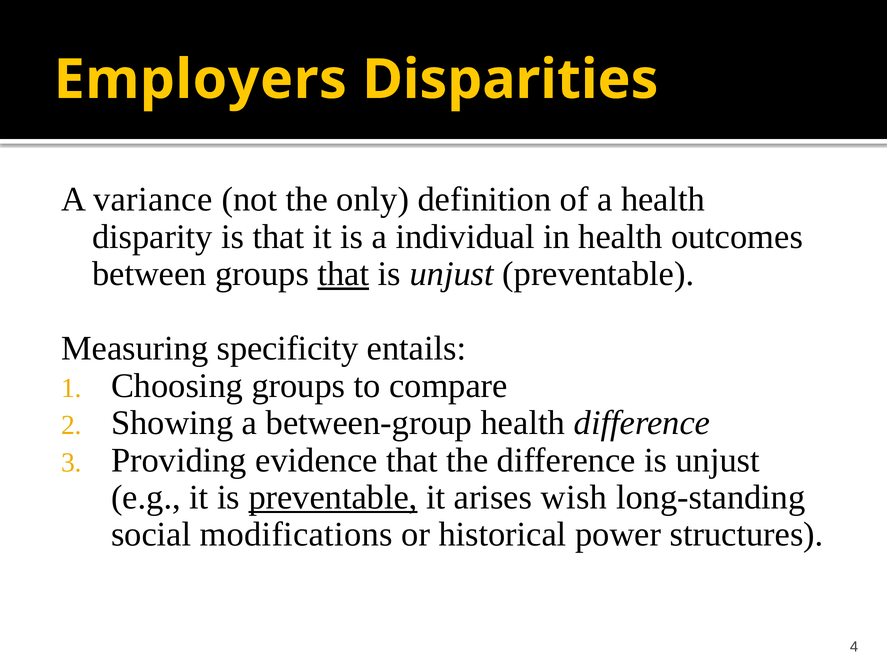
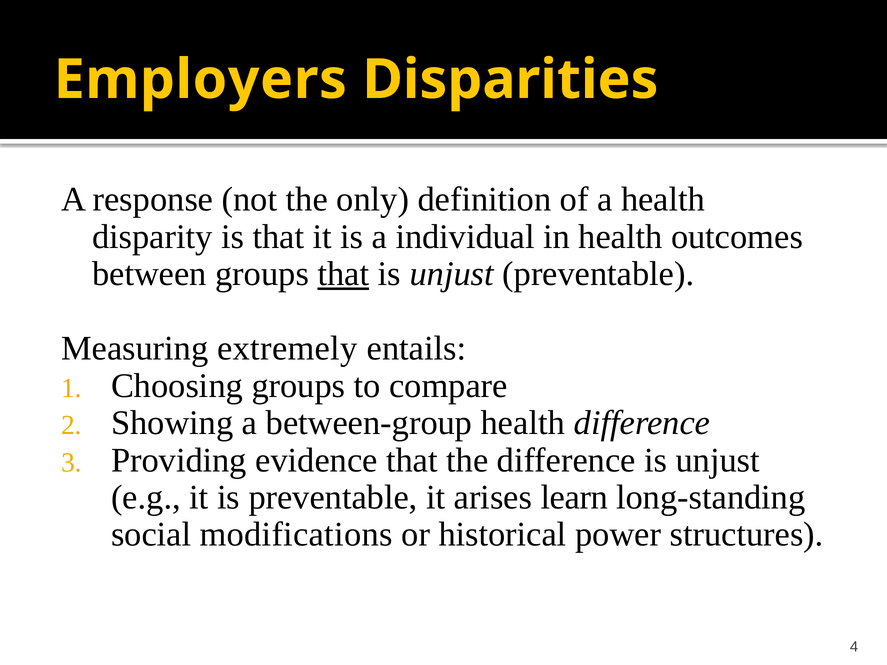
variance: variance -> response
specificity: specificity -> extremely
preventable at (333, 498) underline: present -> none
wish: wish -> learn
